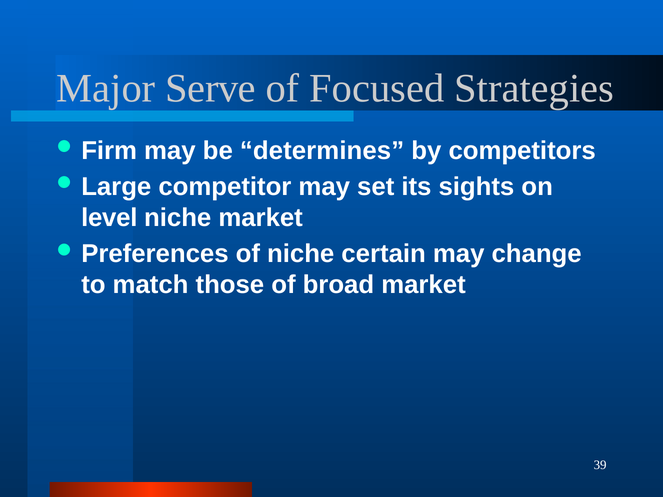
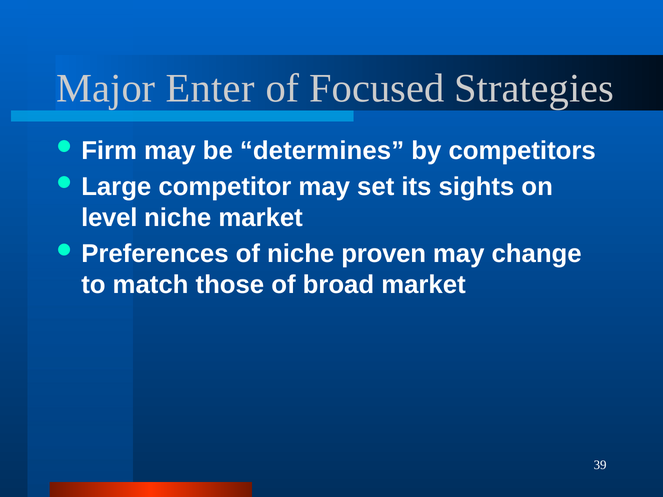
Serve: Serve -> Enter
certain: certain -> proven
